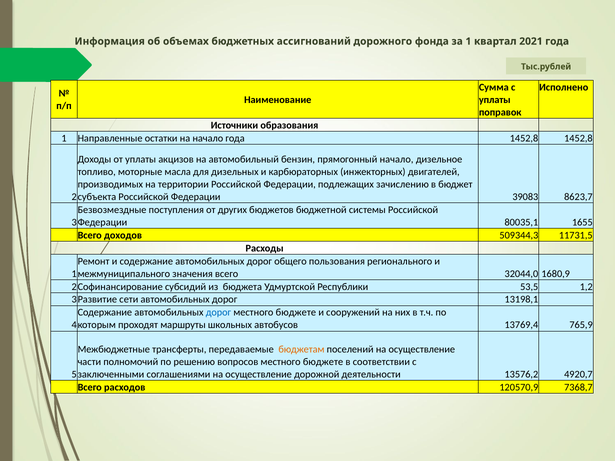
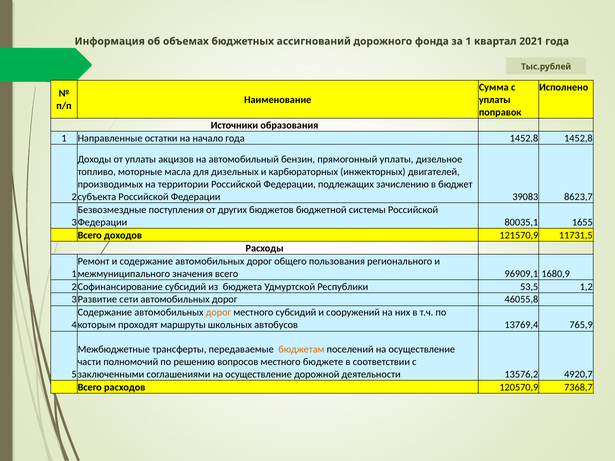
прямогонный начало: начало -> уплаты
509344,3: 509344,3 -> 121570,9
32044,0: 32044,0 -> 96909,1
13198,1: 13198,1 -> 46055,8
дорог at (218, 313) colour: blue -> orange
бюджете at (296, 313): бюджете -> субсидий
